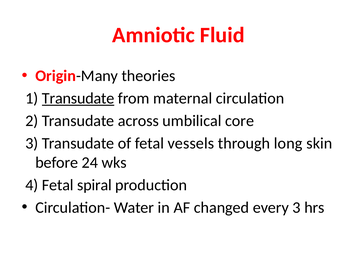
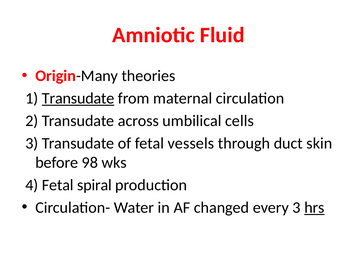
core: core -> cells
long: long -> duct
24: 24 -> 98
hrs underline: none -> present
